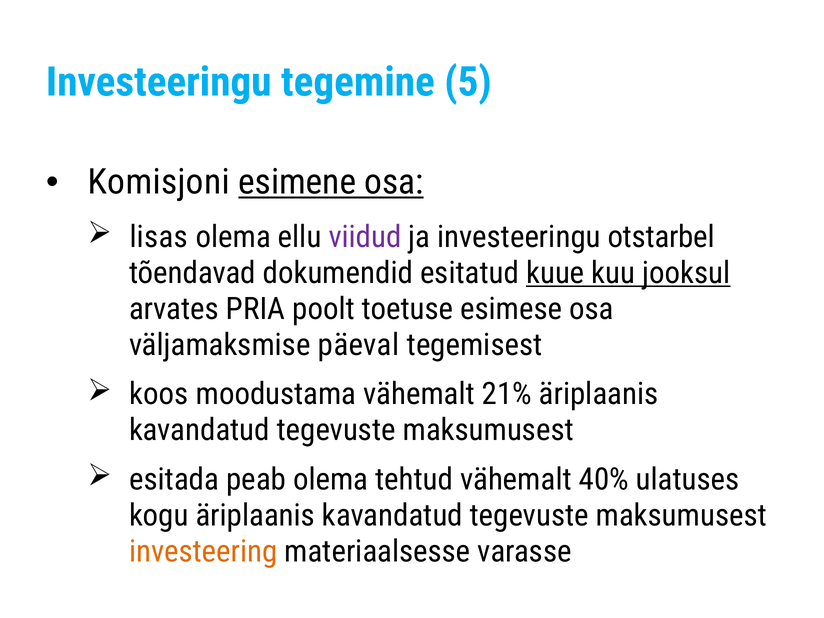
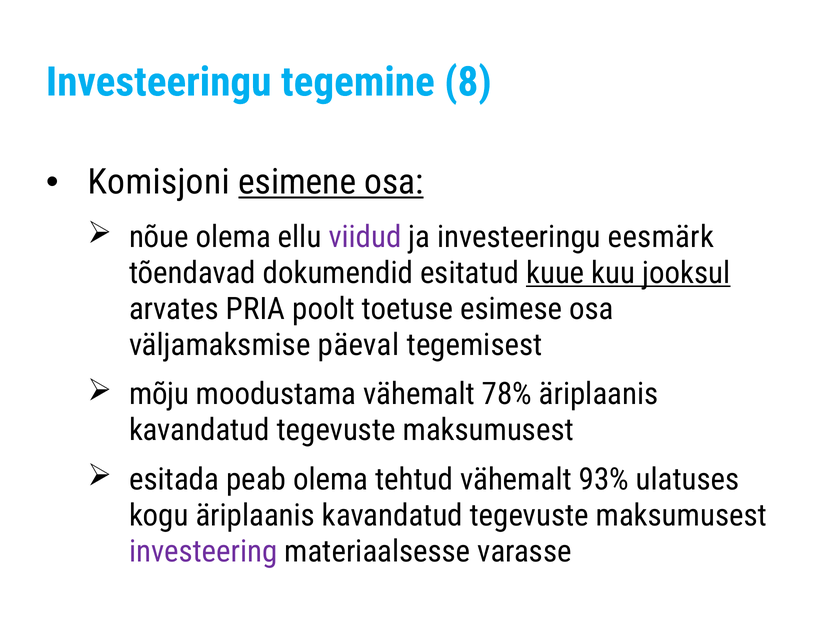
5: 5 -> 8
lisas: lisas -> nõue
otstarbel: otstarbel -> eesmärk
koos: koos -> mõju
21%: 21% -> 78%
40%: 40% -> 93%
investeering colour: orange -> purple
